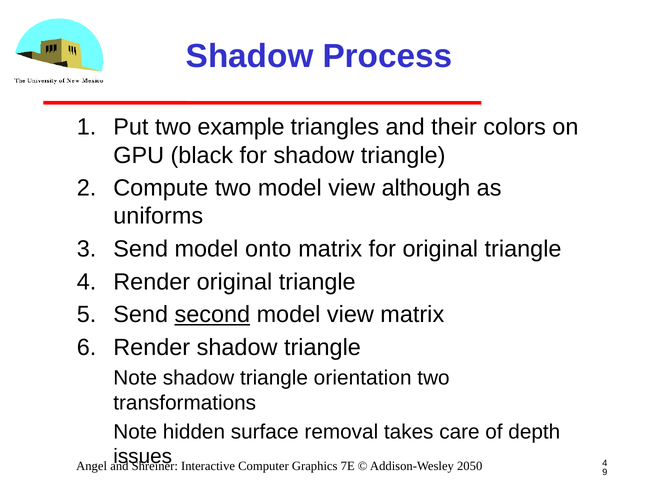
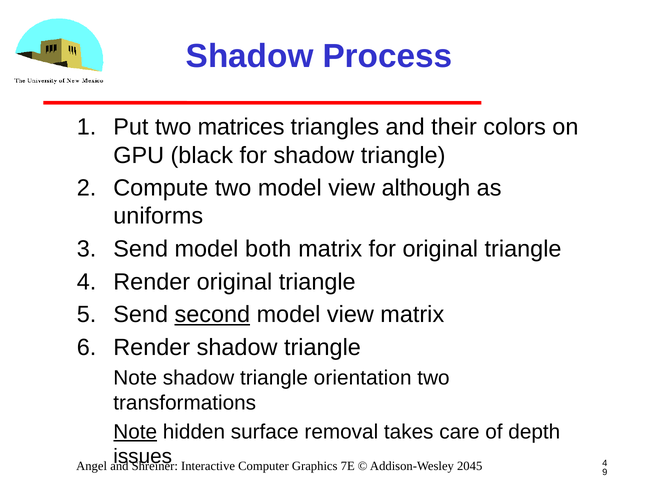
example: example -> matrices
onto: onto -> both
Note at (135, 432) underline: none -> present
2050: 2050 -> 2045
